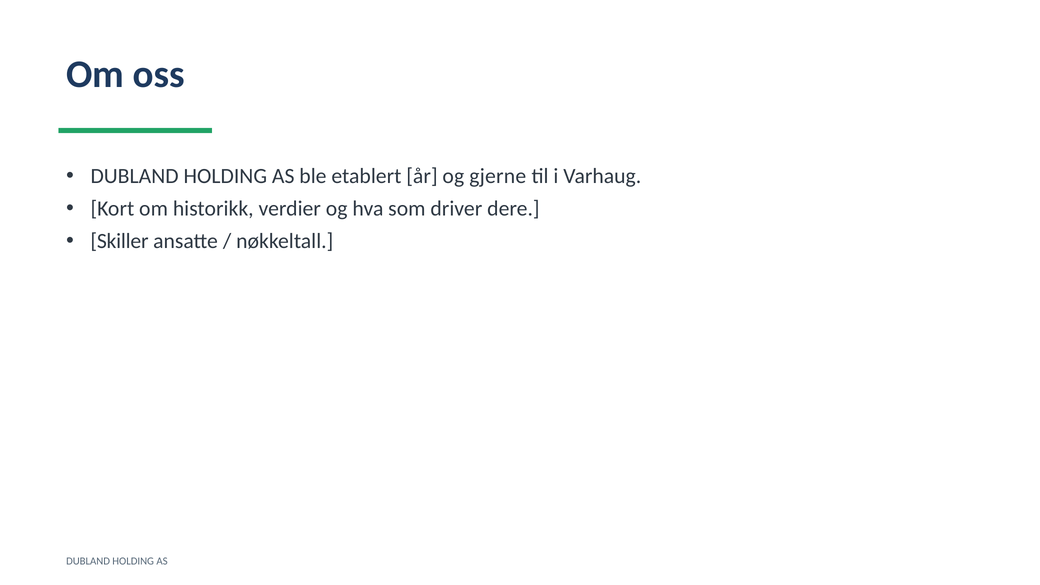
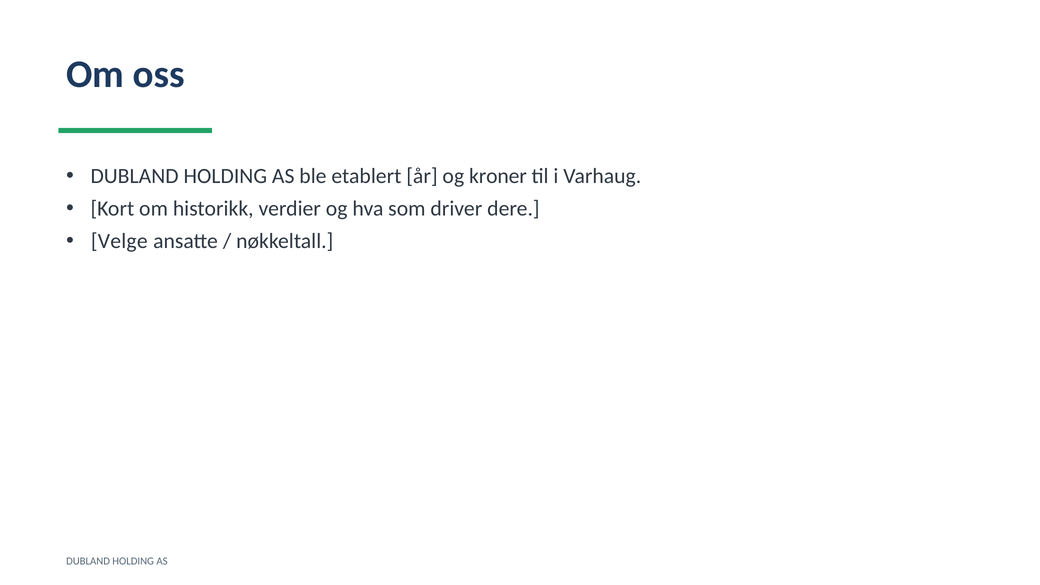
gjerne: gjerne -> kroner
Skiller: Skiller -> Velge
